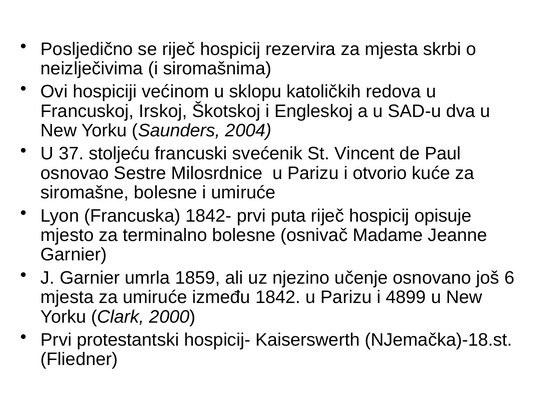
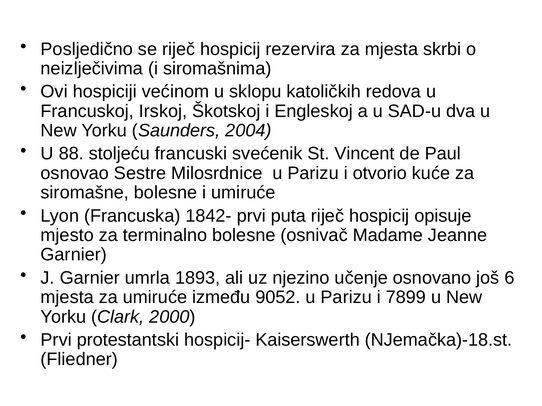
37: 37 -> 88
1859: 1859 -> 1893
1842: 1842 -> 9052
4899: 4899 -> 7899
